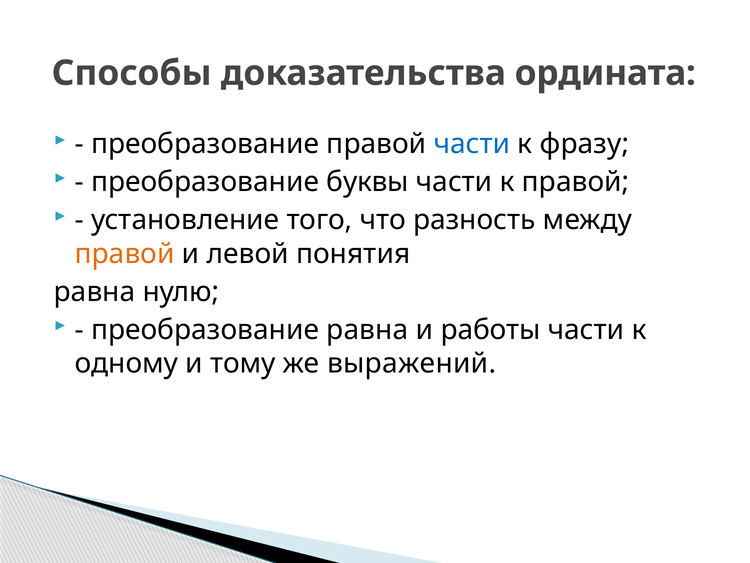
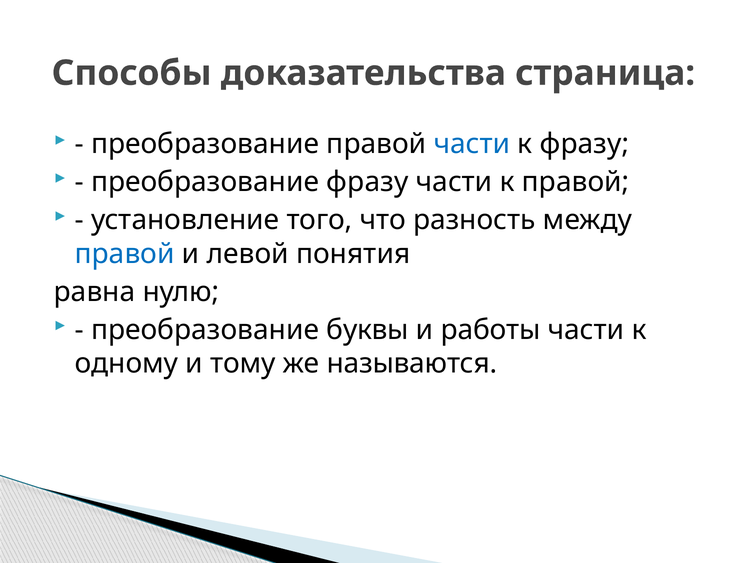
ордината: ордината -> страница
преобразование буквы: буквы -> фразу
правой at (125, 254) colour: orange -> blue
преобразование равна: равна -> буквы
выражений: выражений -> называются
